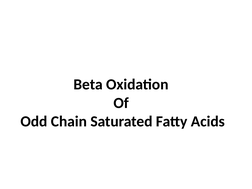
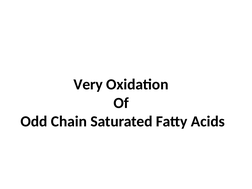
Βeta: Βeta -> Very
